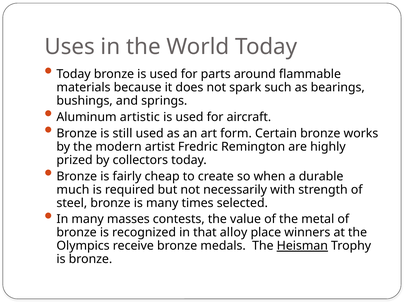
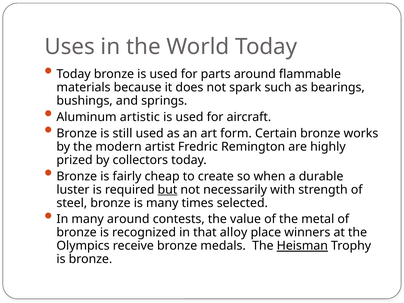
much: much -> luster
but underline: none -> present
many masses: masses -> around
